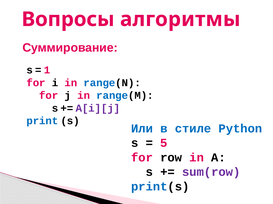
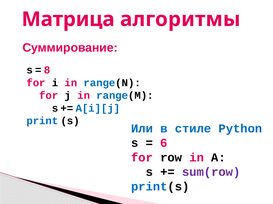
Вопросы: Вопросы -> Матрица
1: 1 -> 8
A[i][j colour: purple -> blue
5: 5 -> 6
